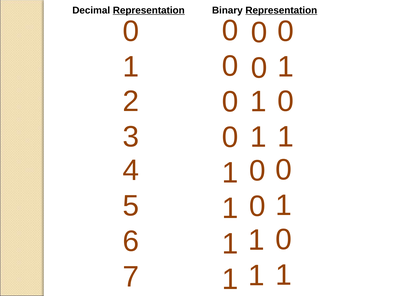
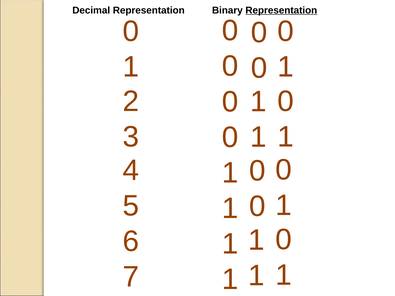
Representation at (149, 10) underline: present -> none
